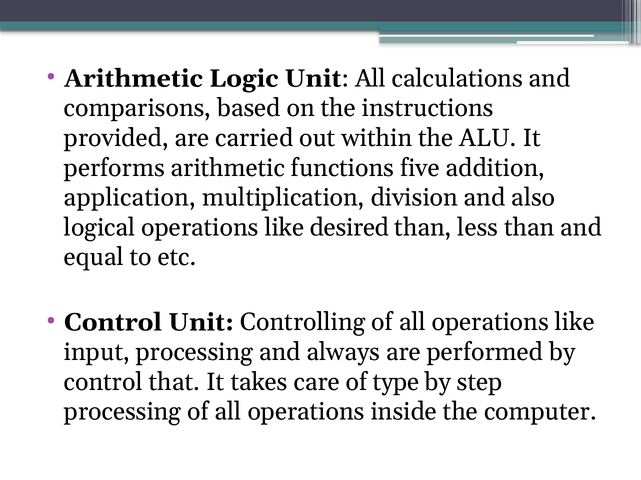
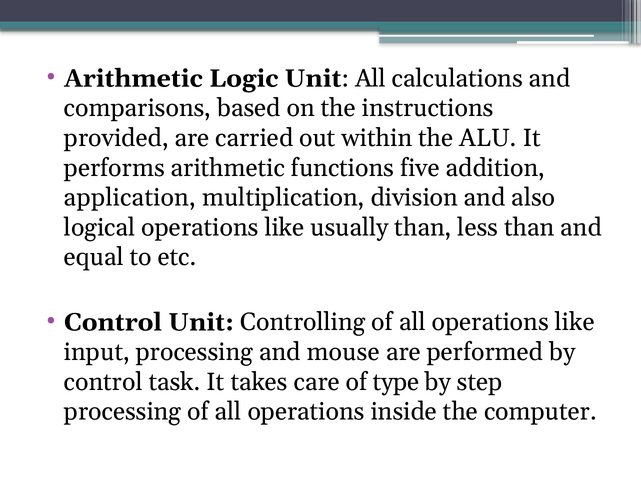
desired: desired -> usually
always: always -> mouse
that: that -> task
